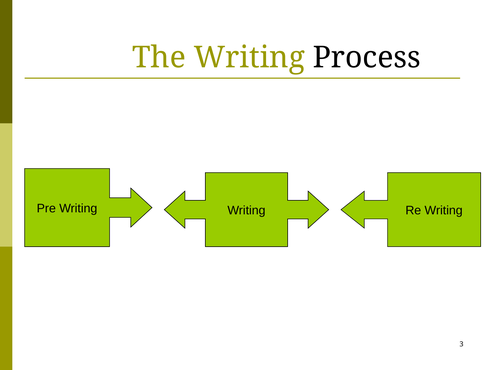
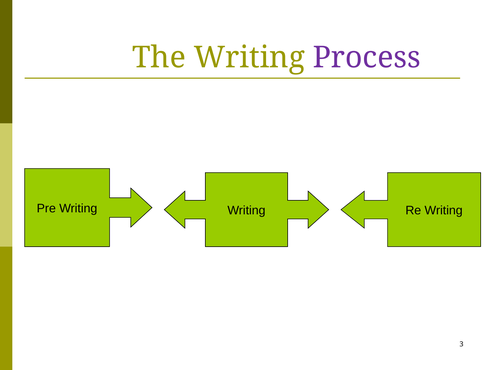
Process colour: black -> purple
